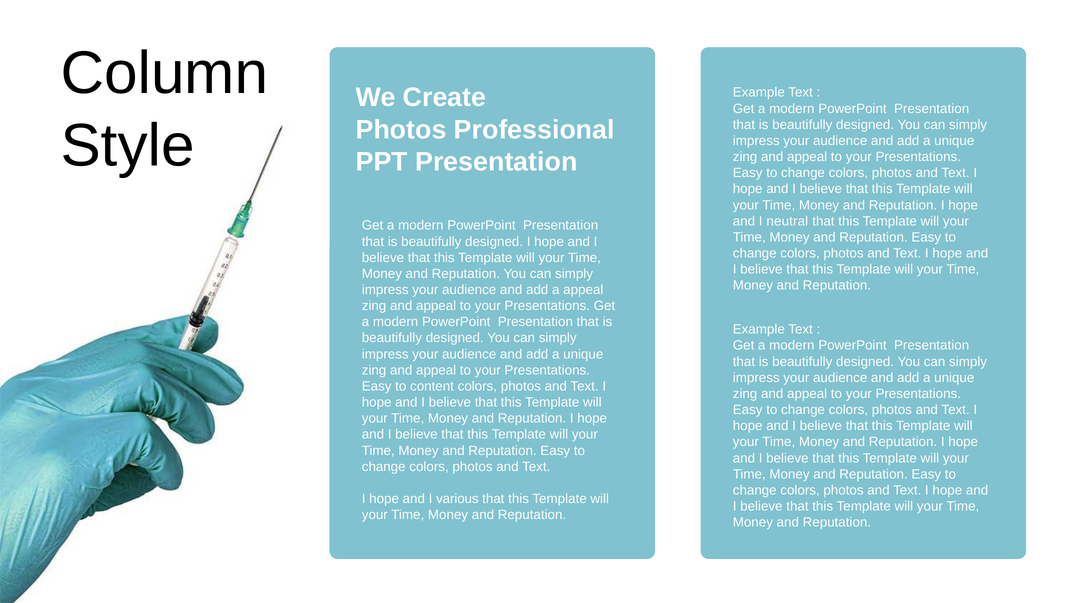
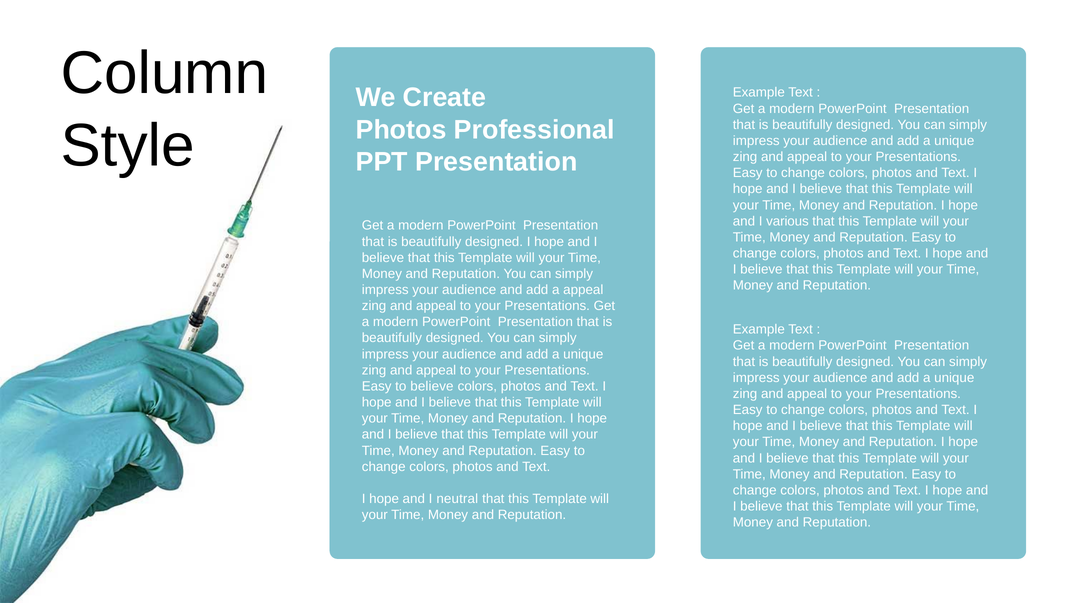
neutral: neutral -> various
to content: content -> believe
various: various -> neutral
